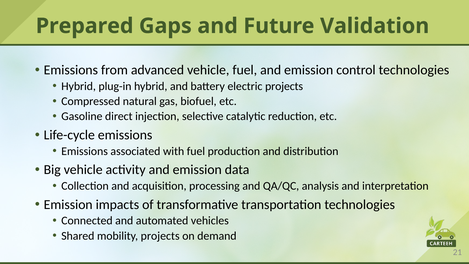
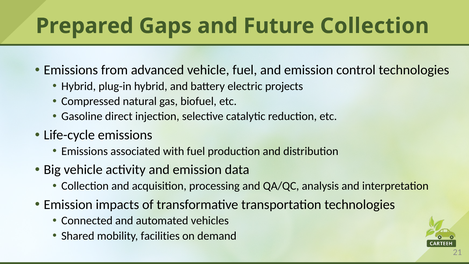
Future Validation: Validation -> Collection
mobility projects: projects -> facilities
